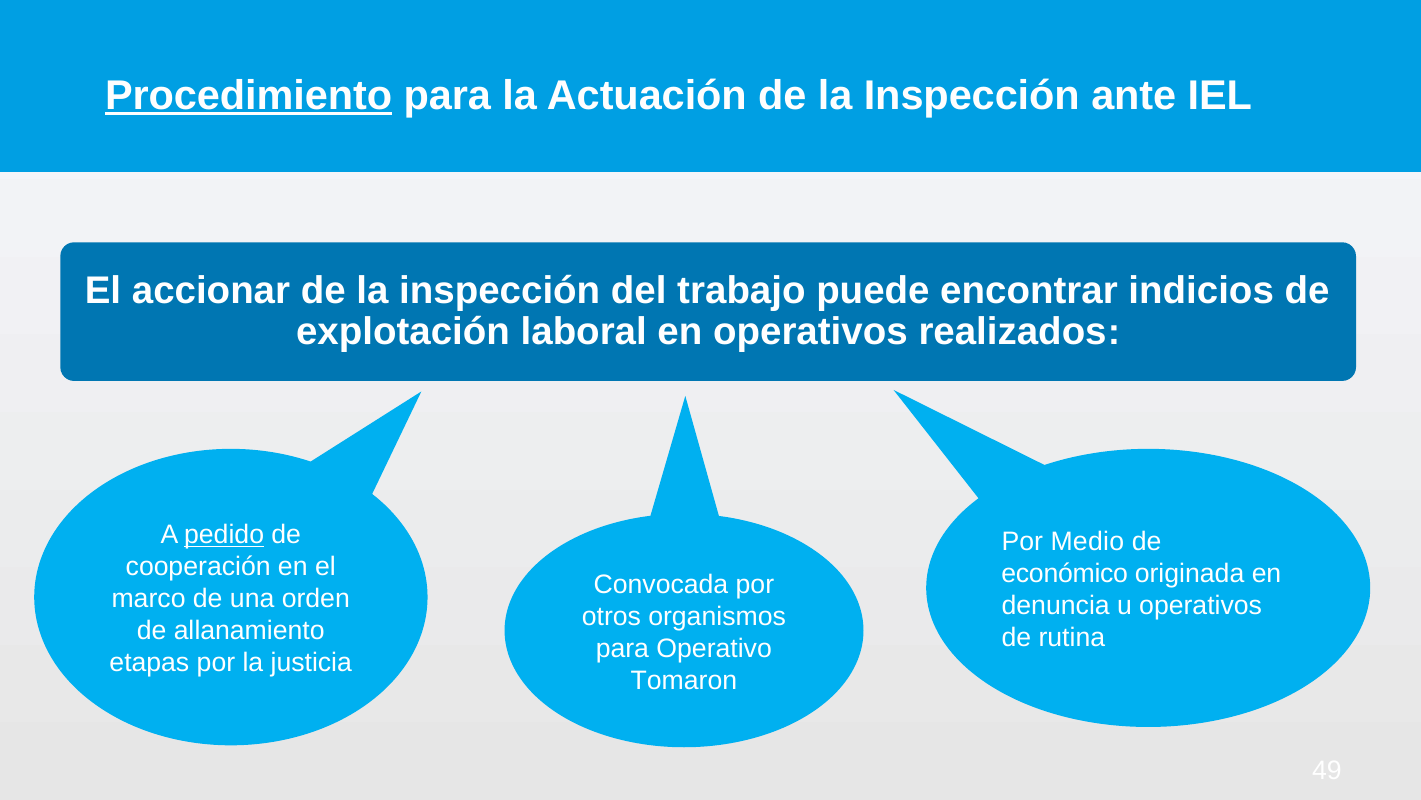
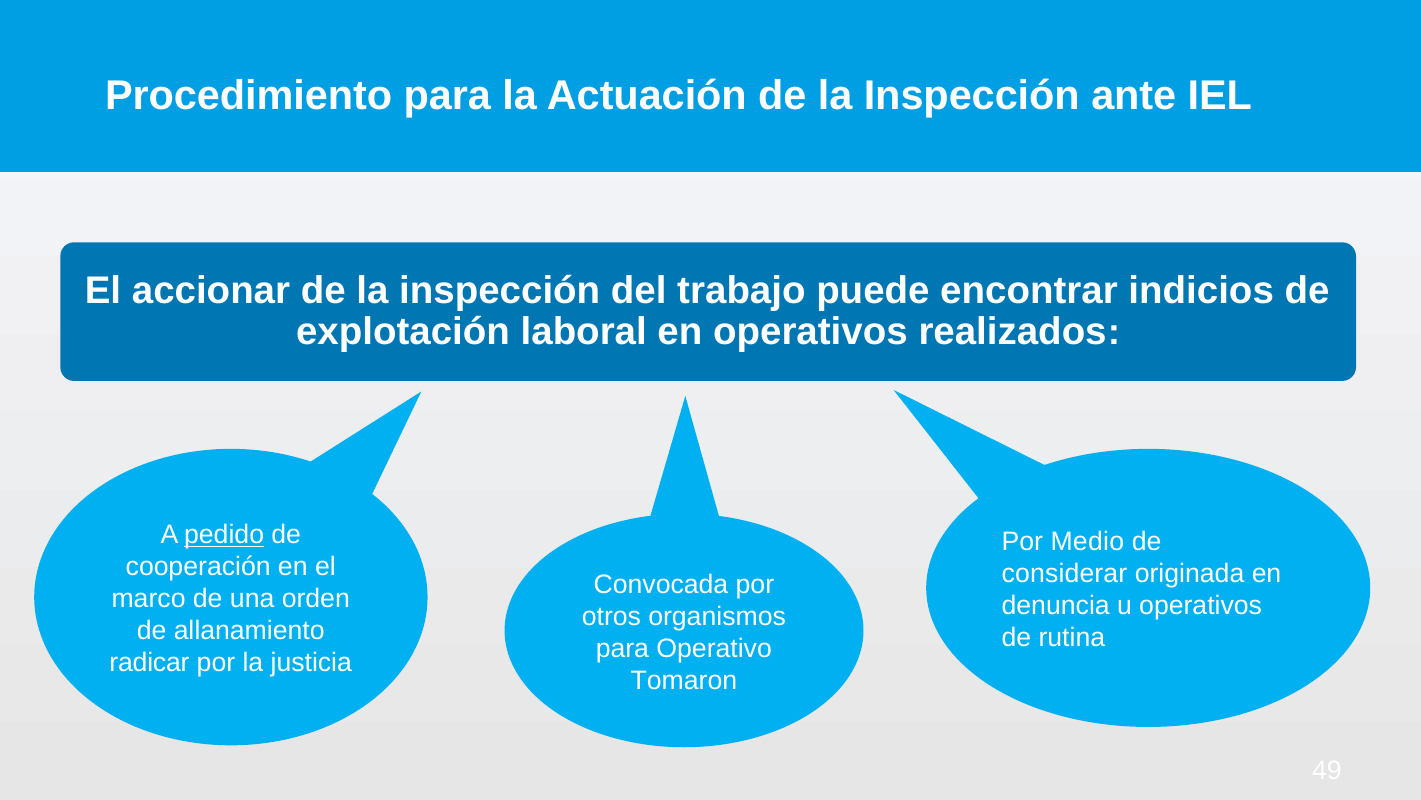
Procedimiento underline: present -> none
económico: económico -> considerar
etapas: etapas -> radicar
